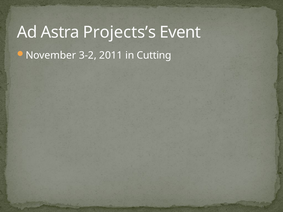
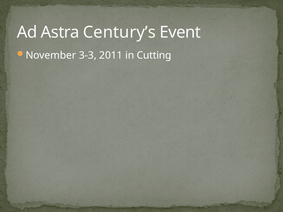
Projects’s: Projects’s -> Century’s
3-2: 3-2 -> 3-3
